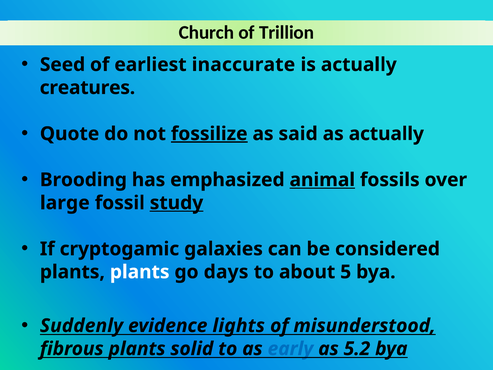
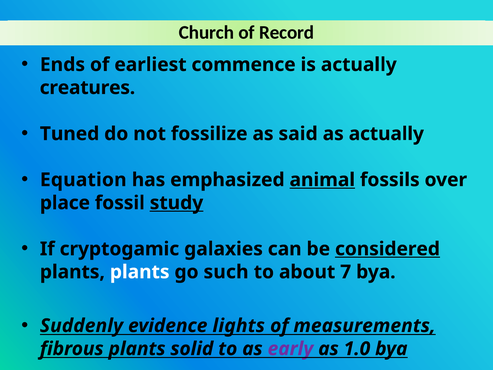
Trillion: Trillion -> Record
Seed: Seed -> Ends
inaccurate: inaccurate -> commence
Quote: Quote -> Tuned
fossilize underline: present -> none
Brooding: Brooding -> Equation
large: large -> place
considered underline: none -> present
days: days -> such
5: 5 -> 7
misunderstood: misunderstood -> measurements
early colour: blue -> purple
5.2: 5.2 -> 1.0
